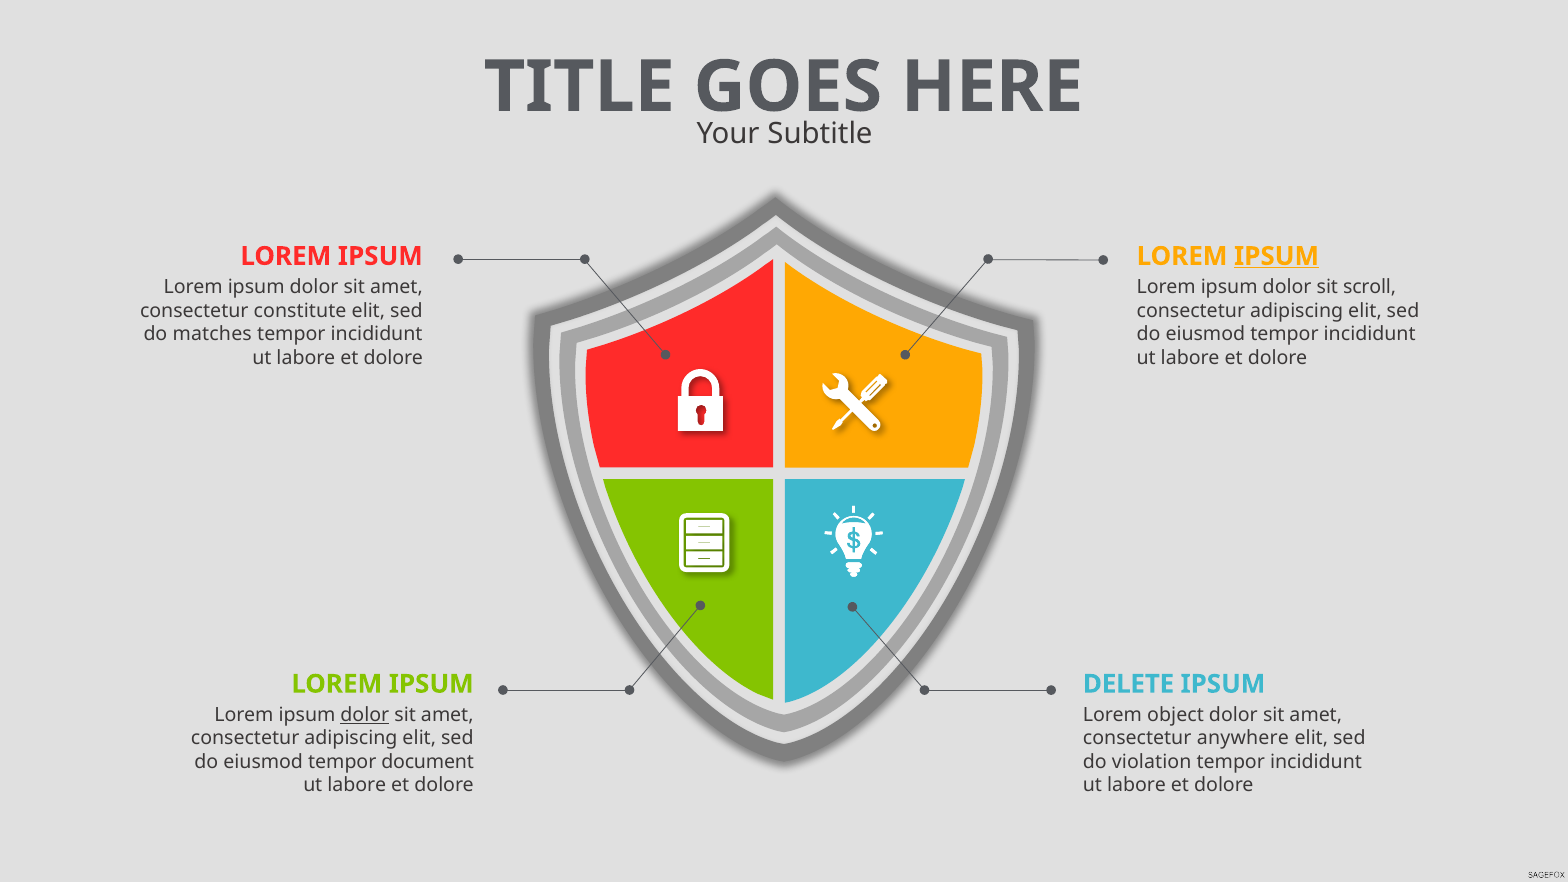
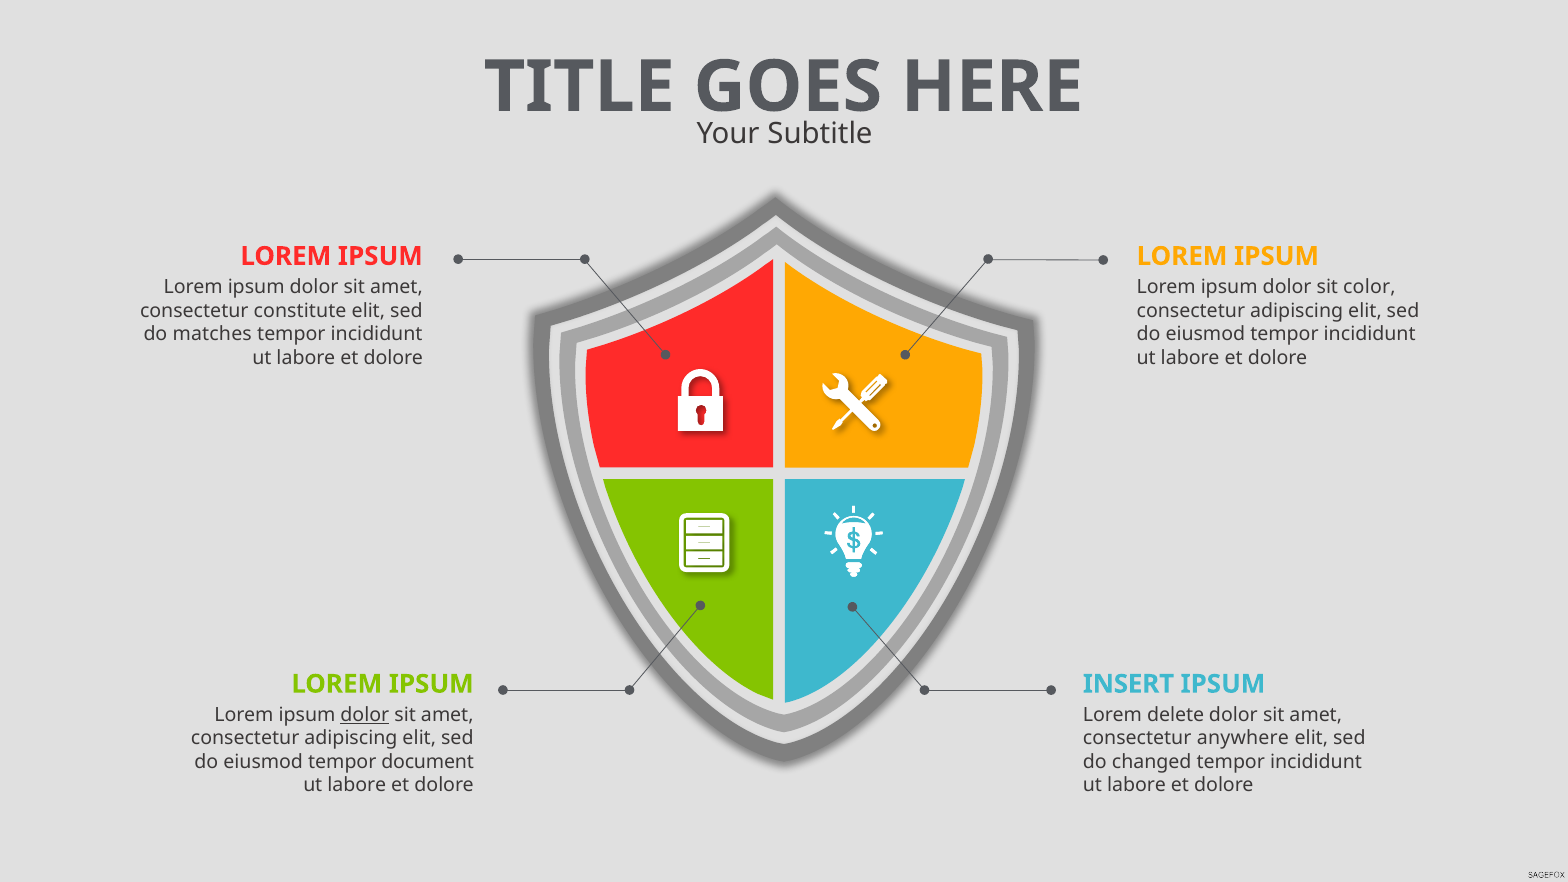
IPSUM at (1277, 256) underline: present -> none
scroll: scroll -> color
DELETE: DELETE -> INSERT
object: object -> delete
violation: violation -> changed
